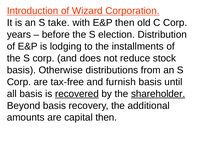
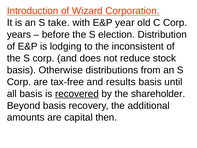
E&P then: then -> year
installments: installments -> inconsistent
furnish: furnish -> results
shareholder underline: present -> none
